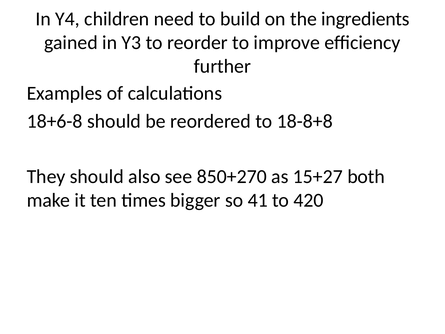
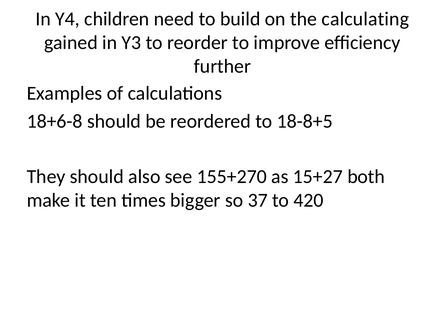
ingredients: ingredients -> calculating
18-8+8: 18-8+8 -> 18-8+5
850+270: 850+270 -> 155+270
41: 41 -> 37
